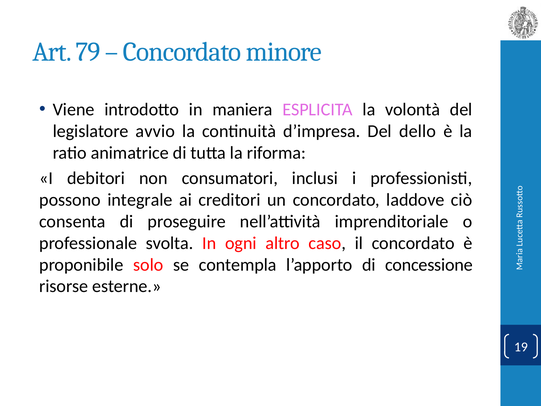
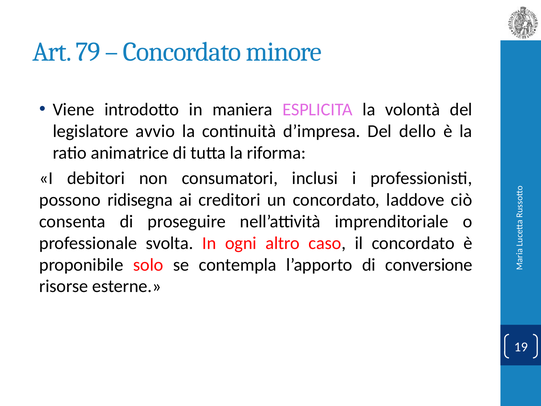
integrale: integrale -> ridisegna
concessione: concessione -> conversione
